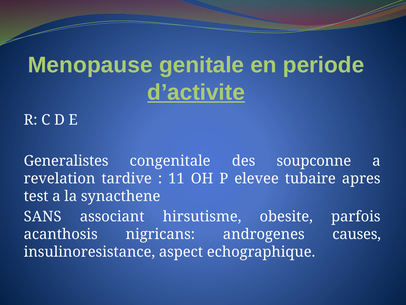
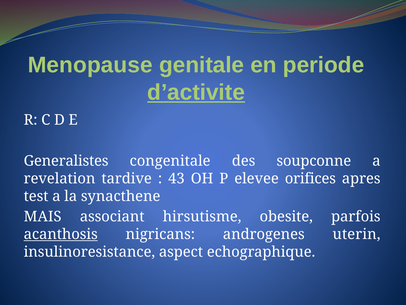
11: 11 -> 43
tubaire: tubaire -> orifices
SANS: SANS -> MAIS
acanthosis underline: none -> present
causes: causes -> uterin
